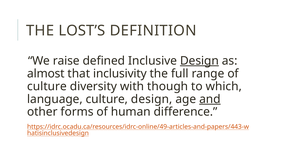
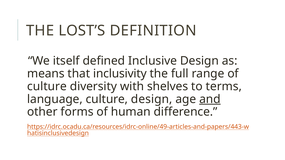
raise: raise -> itself
Design at (199, 61) underline: present -> none
almost: almost -> means
though: though -> shelves
which: which -> terms
